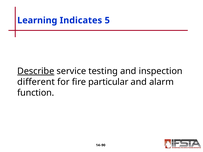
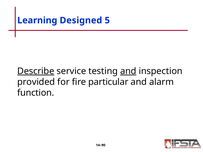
Indicates: Indicates -> Designed
and at (128, 71) underline: none -> present
different: different -> provided
